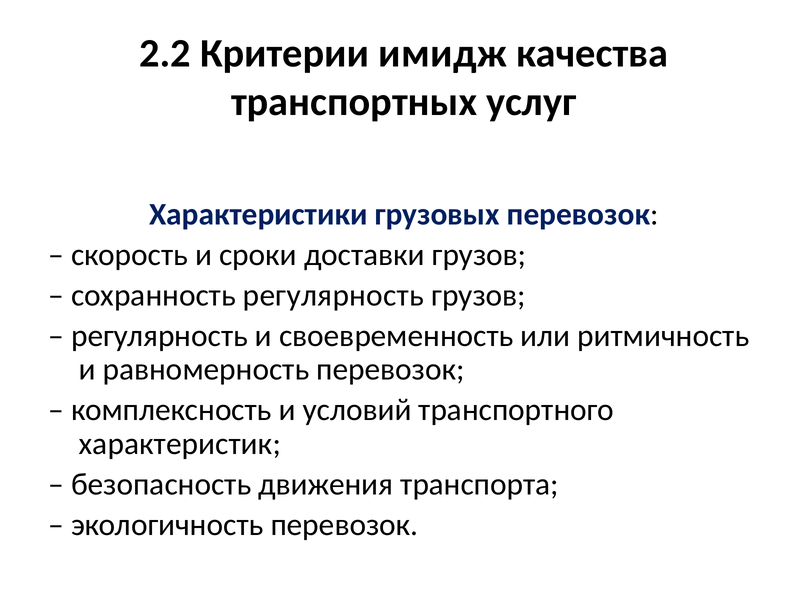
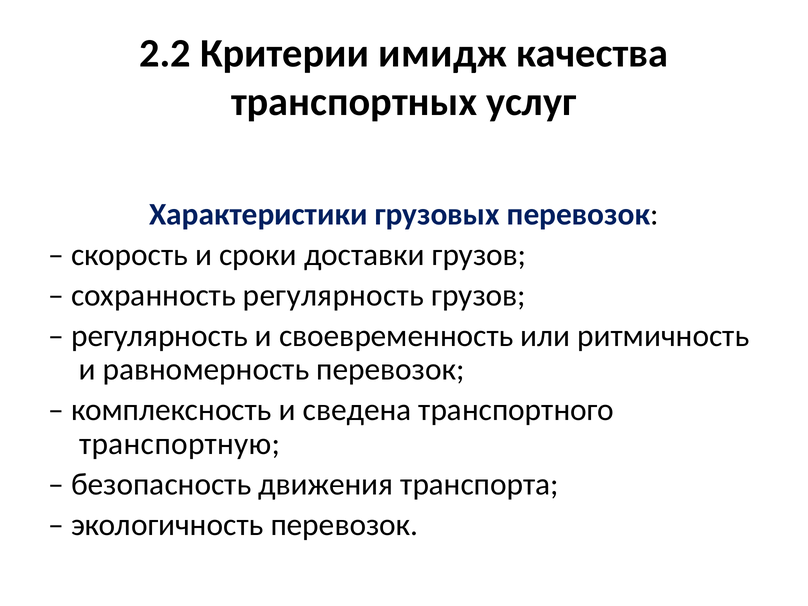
условий: условий -> сведена
характеристик: характеристик -> транспортную
